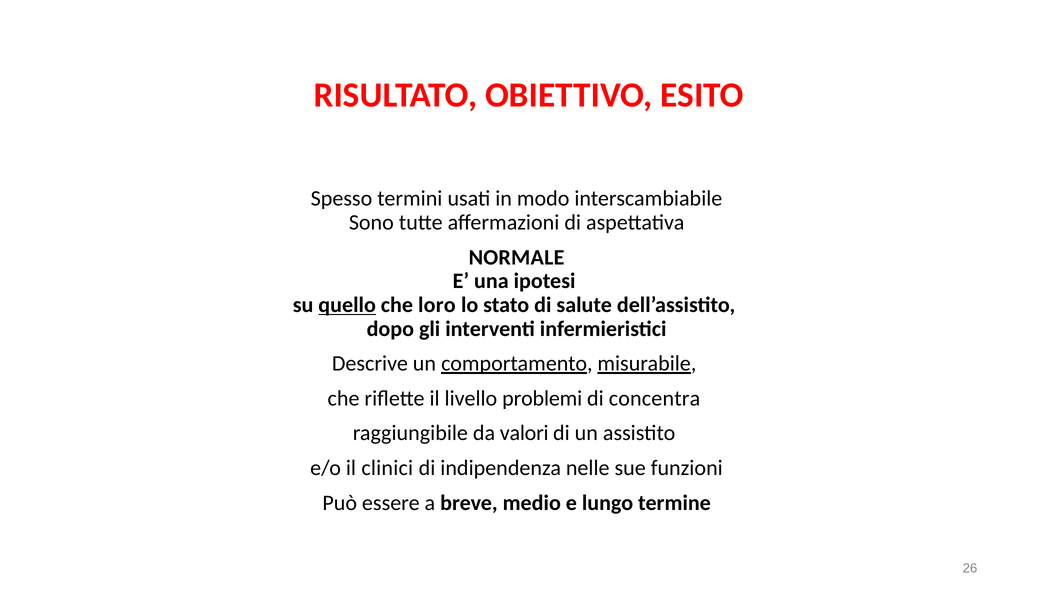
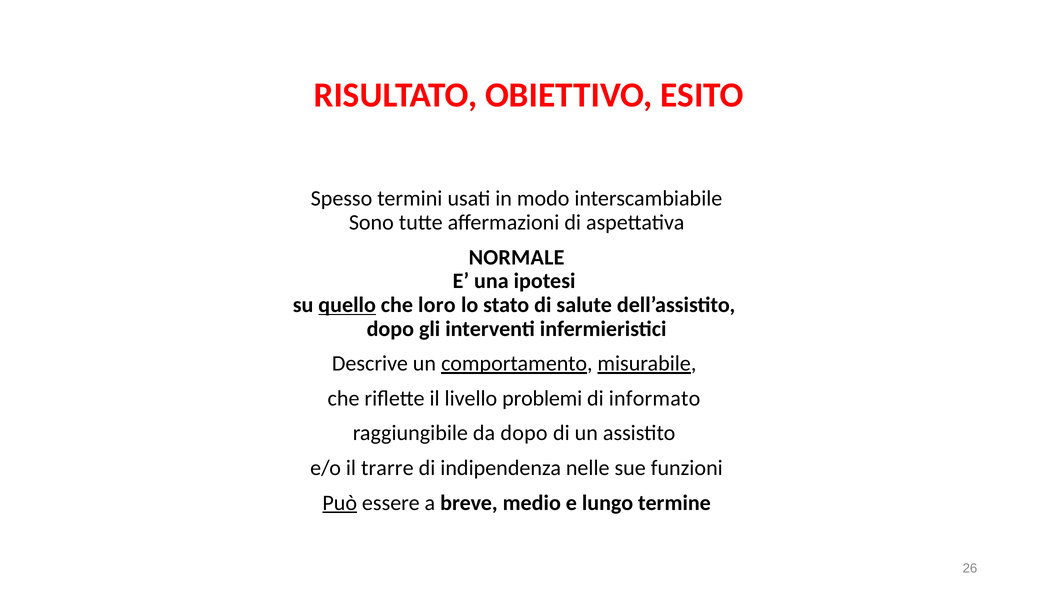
concentra: concentra -> informato
da valori: valori -> dopo
clinici: clinici -> trarre
Può underline: none -> present
